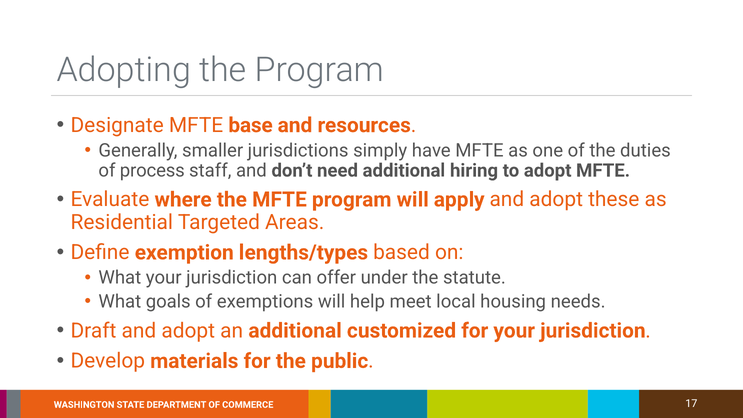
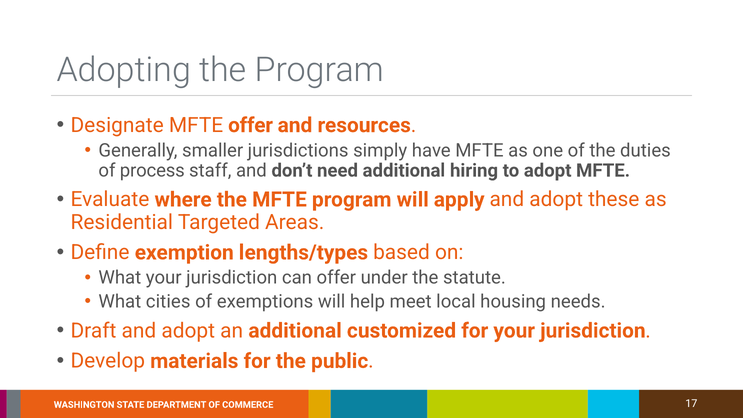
MFTE base: base -> offer
goals: goals -> cities
